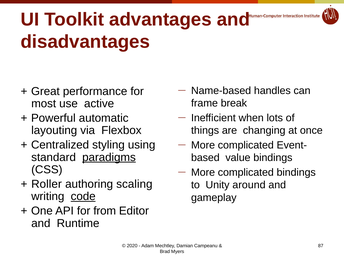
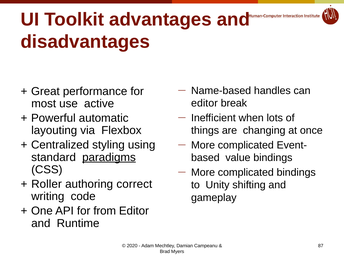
frame at (204, 103): frame -> editor
scaling: scaling -> correct
around: around -> shifting
code underline: present -> none
